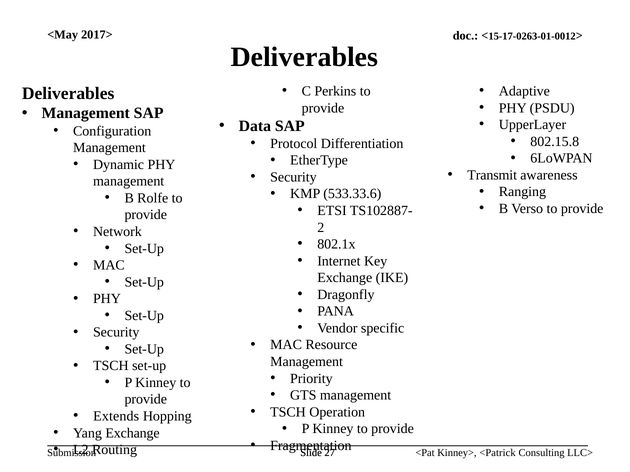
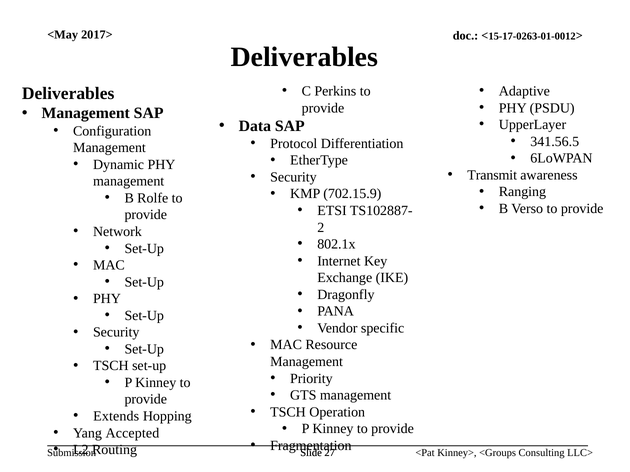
802.15.8: 802.15.8 -> 341.56.5
533.33.6: 533.33.6 -> 702.15.9
Yang Exchange: Exchange -> Accepted
<Patrick: <Patrick -> <Groups
